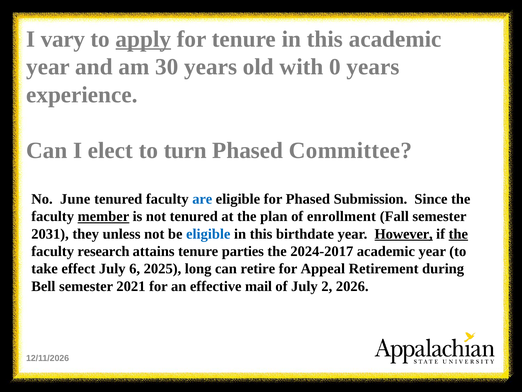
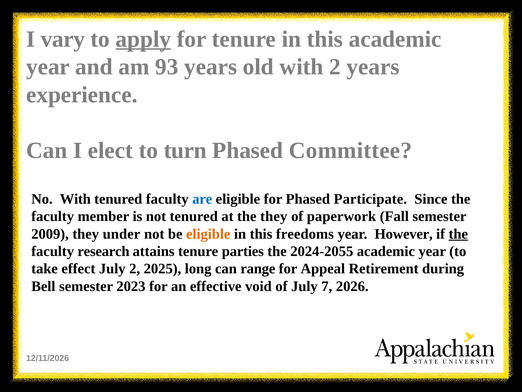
30: 30 -> 93
with 0: 0 -> 2
No June: June -> With
Submission: Submission -> Participate
member underline: present -> none
the plan: plan -> they
enrollment: enrollment -> paperwork
2031: 2031 -> 2009
unless: unless -> under
eligible at (208, 234) colour: blue -> orange
birthdate: birthdate -> freedoms
However underline: present -> none
2024-2017: 2024-2017 -> 2024-2055
July 6: 6 -> 2
retire: retire -> range
2021: 2021 -> 2023
mail: mail -> void
2: 2 -> 7
